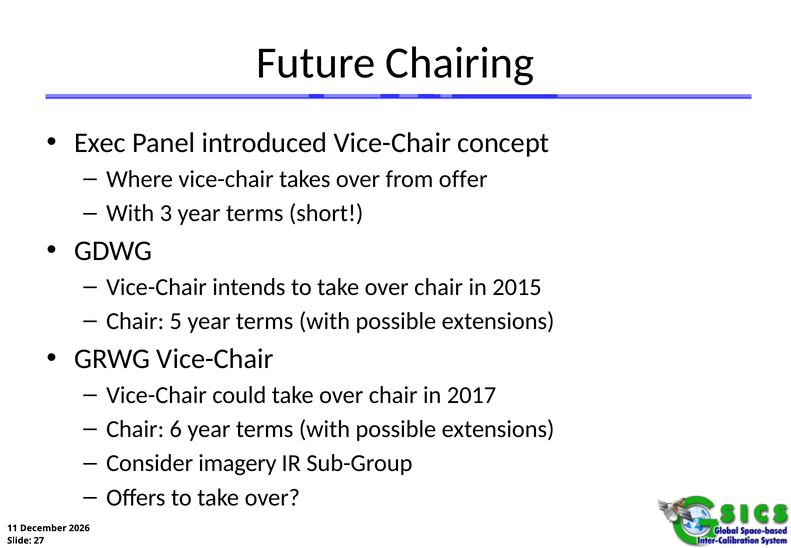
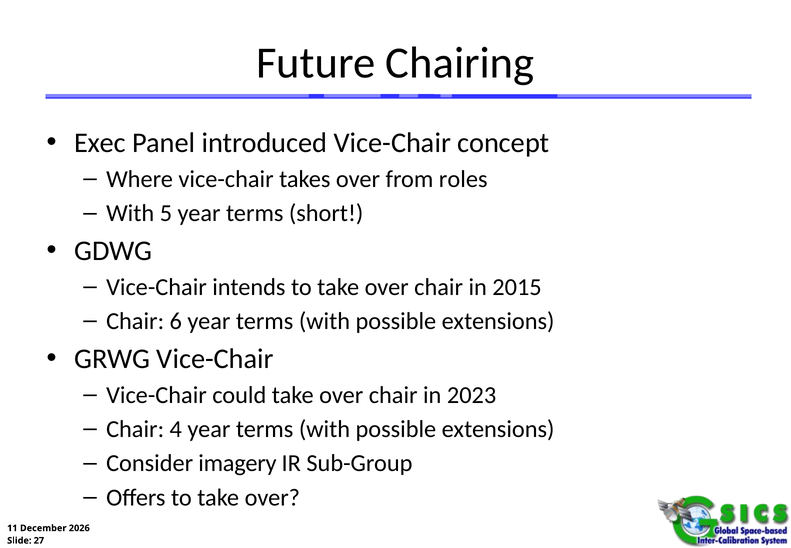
offer: offer -> roles
3: 3 -> 5
5: 5 -> 6
2017: 2017 -> 2023
6: 6 -> 4
